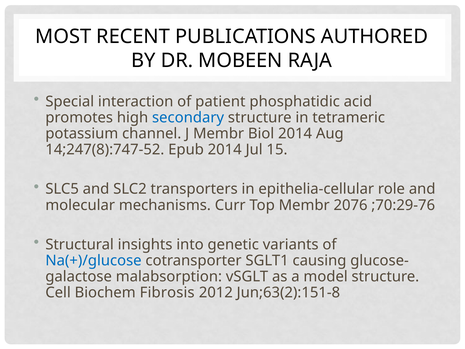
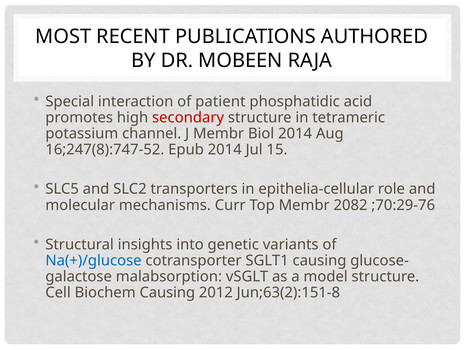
secondary colour: blue -> red
14;247(8):747-52: 14;247(8):747-52 -> 16;247(8):747-52
2076: 2076 -> 2082
Biochem Fibrosis: Fibrosis -> Causing
